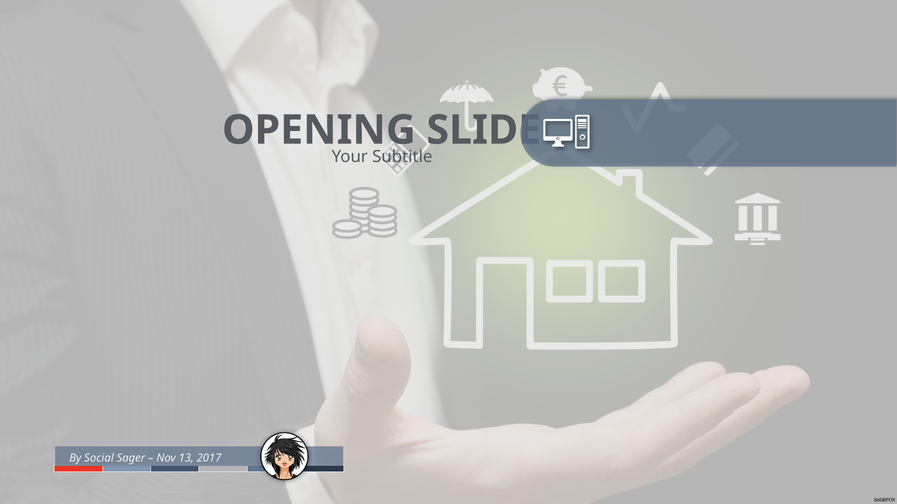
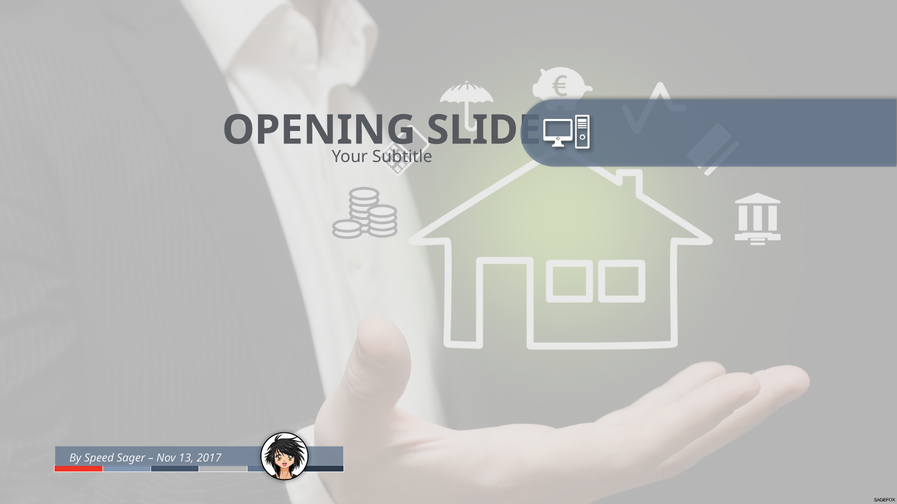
Social: Social -> Speed
